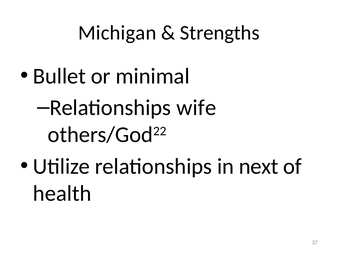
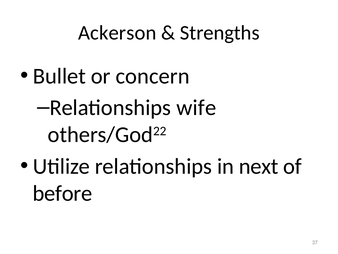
Michigan: Michigan -> Ackerson
minimal: minimal -> concern
health: health -> before
